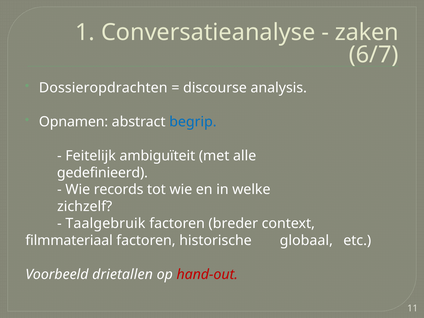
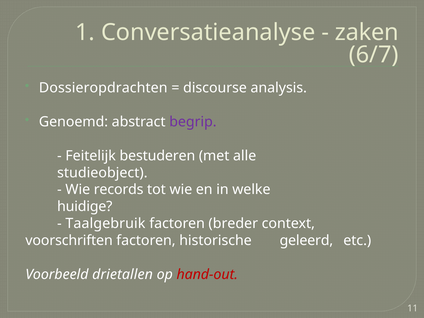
Opnamen: Opnamen -> Genoemd
begrip colour: blue -> purple
ambiguïteit: ambiguïteit -> bestuderen
gedefinieerd: gedefinieerd -> studieobject
zichzelf: zichzelf -> huidige
filmmateriaal: filmmateriaal -> voorschriften
globaal: globaal -> geleerd
